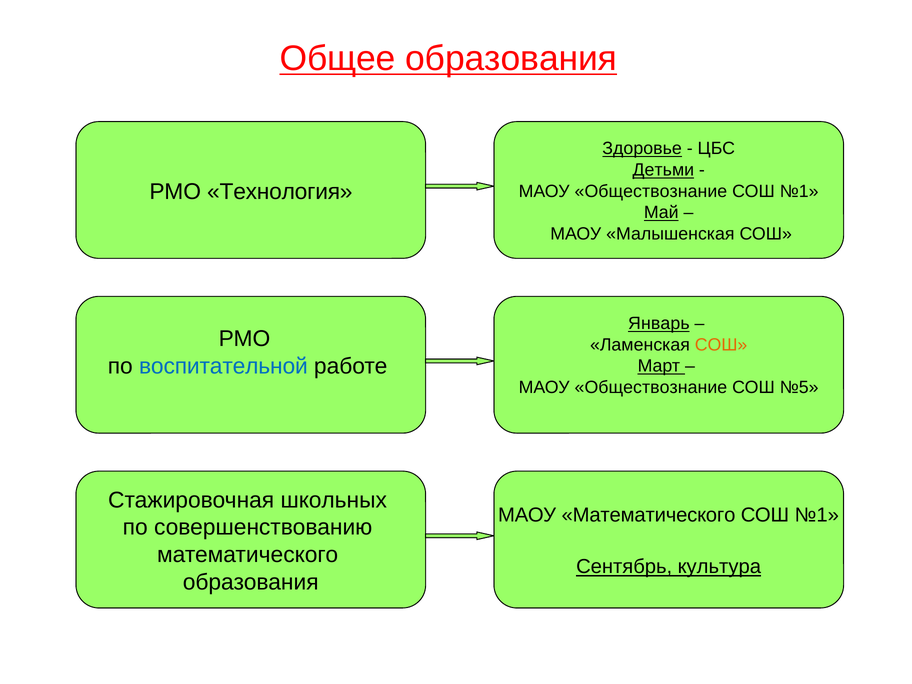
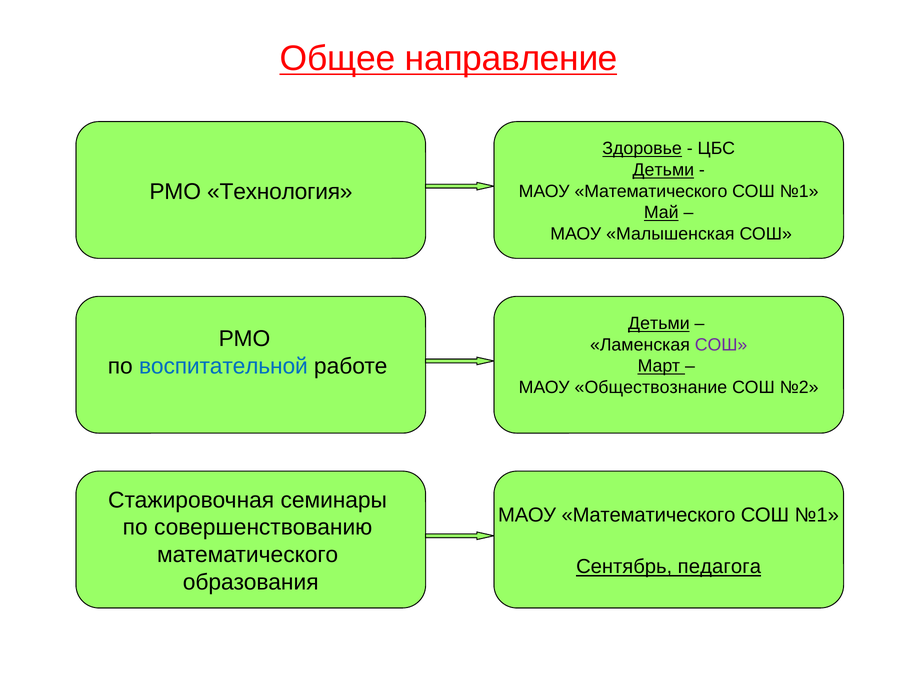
Общее образования: образования -> направление
Обществознание at (651, 191): Обществознание -> Математического
Январь at (659, 323): Январь -> Детьми
СОШ at (721, 345) colour: orange -> purple
№5: №5 -> №2
школьных: школьных -> семинары
культура: культура -> педагога
